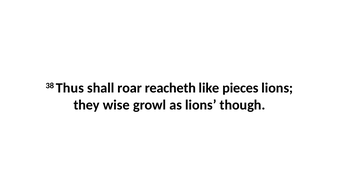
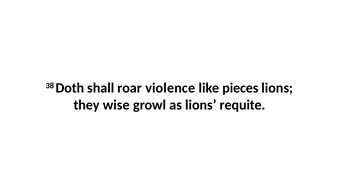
Thus: Thus -> Doth
reacheth: reacheth -> violence
though: though -> requite
